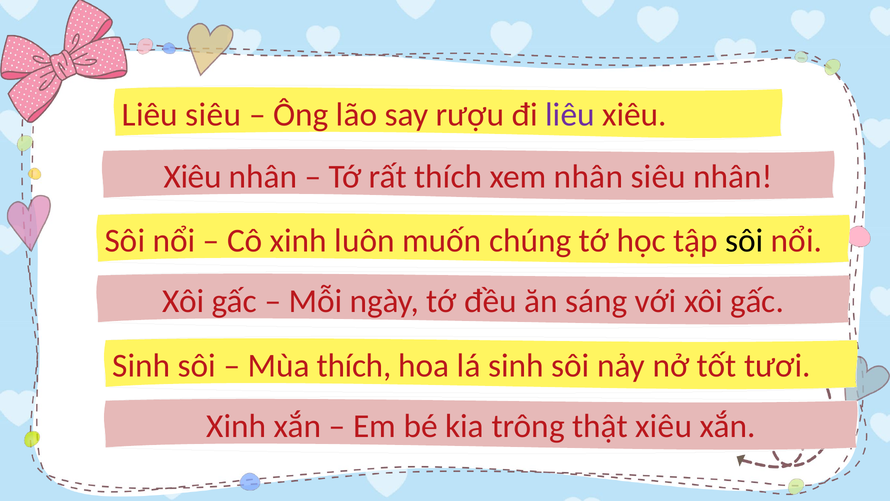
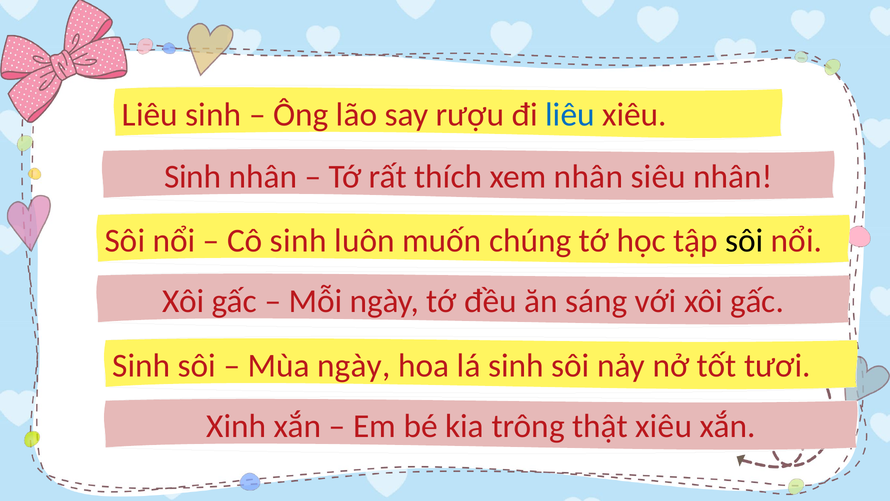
Liêu siêu: siêu -> sinh
liêu at (570, 115) colour: purple -> blue
Xiêu at (193, 176): Xiêu -> Sinh
Cô xinh: xinh -> sinh
Mùa thích: thích -> ngày
